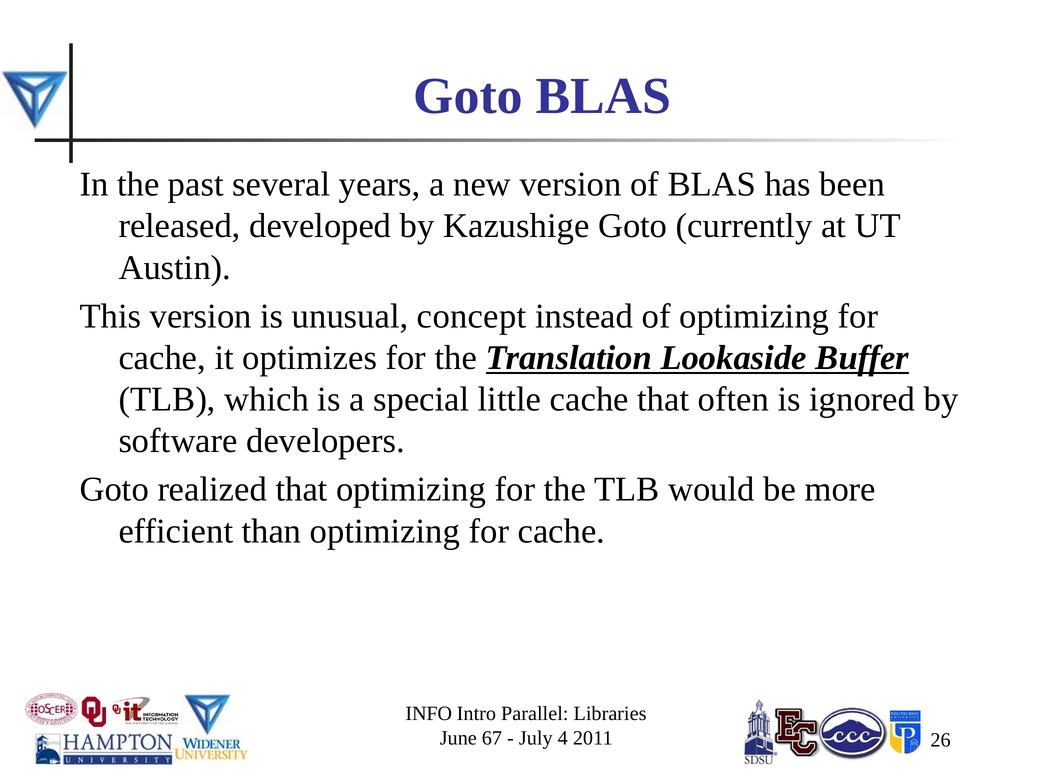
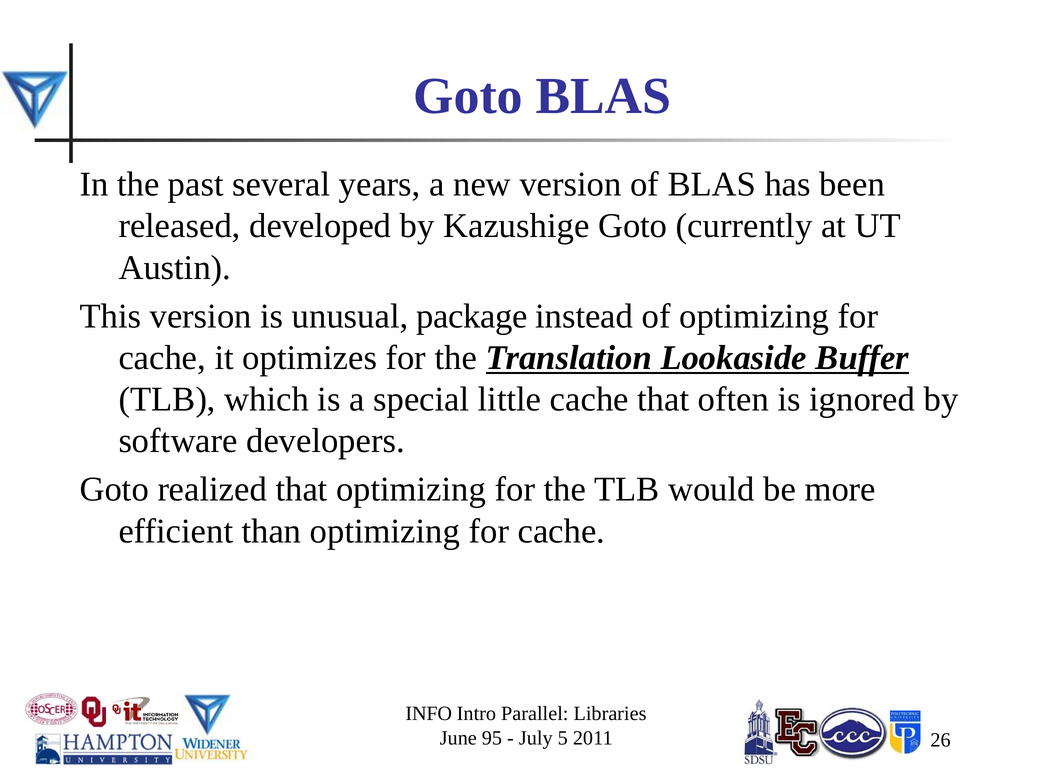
concept: concept -> package
67: 67 -> 95
4: 4 -> 5
